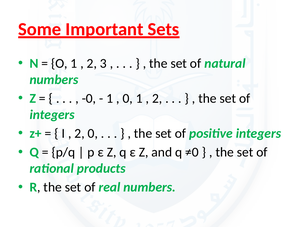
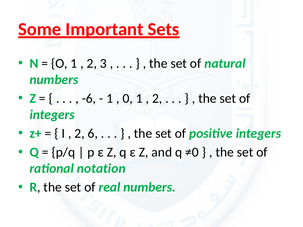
-0: -0 -> -6
2 0: 0 -> 6
products: products -> notation
